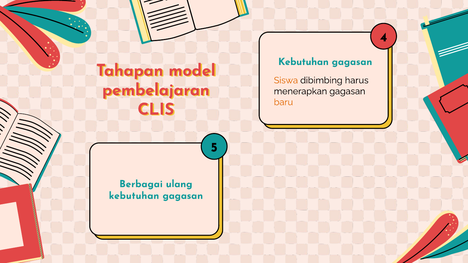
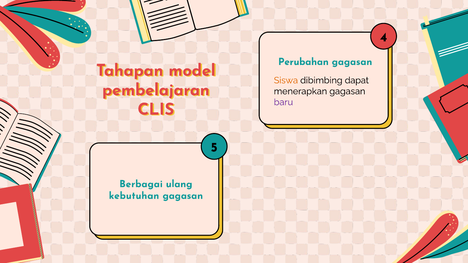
Kebutuhan at (303, 62): Kebutuhan -> Perubahan
harus: harus -> dapat
baru colour: orange -> purple
